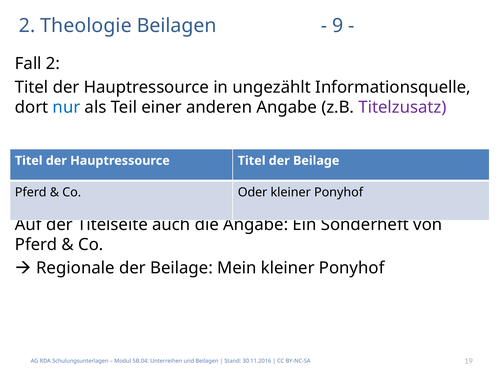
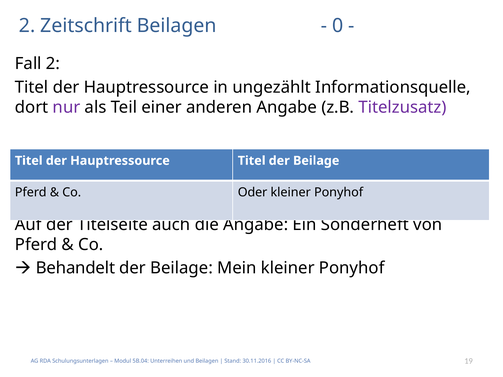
Theologie: Theologie -> Zeitschrift
9: 9 -> 0
nur colour: blue -> purple
Regionale: Regionale -> Behandelt
